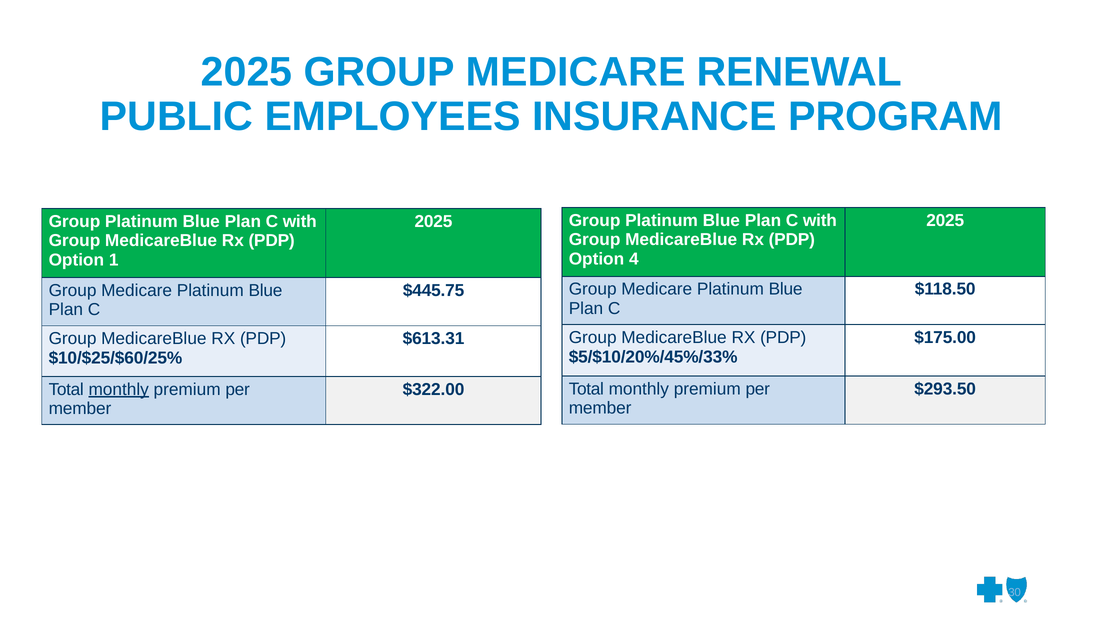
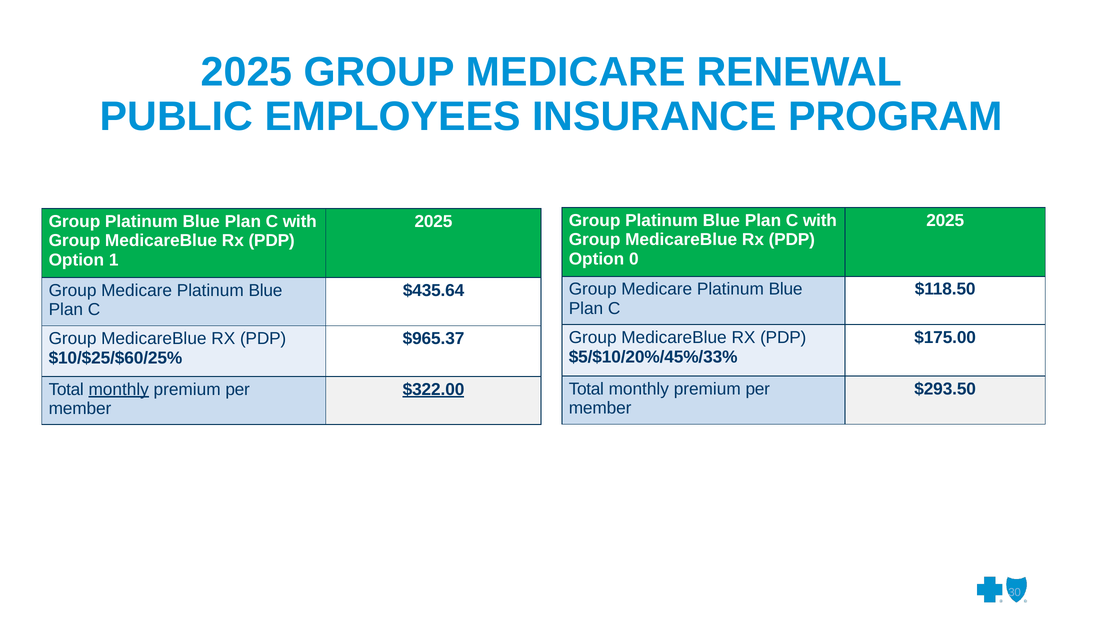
4: 4 -> 0
$445.75: $445.75 -> $435.64
$613.31: $613.31 -> $965.37
$322.00 underline: none -> present
